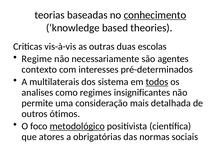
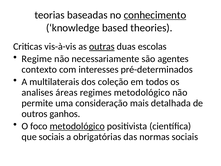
outras underline: none -> present
sistema: sistema -> coleção
todos underline: present -> none
como: como -> áreas
regimes insignificantes: insignificantes -> metodológico
ótimos: ótimos -> ganhos
que atores: atores -> sociais
